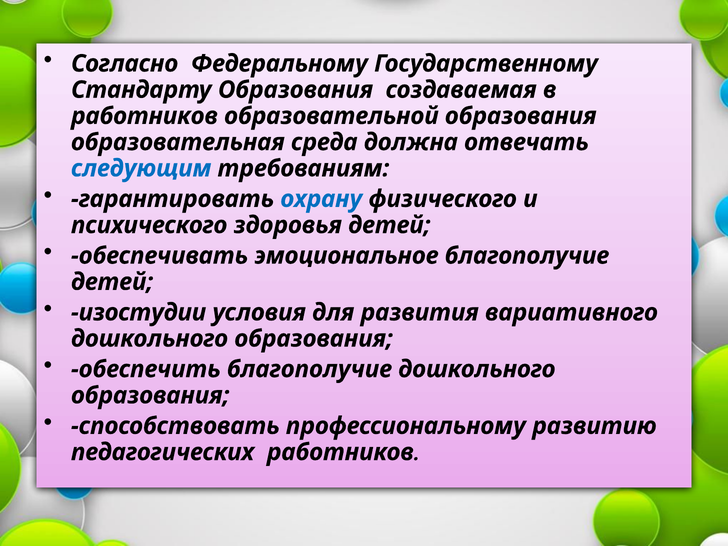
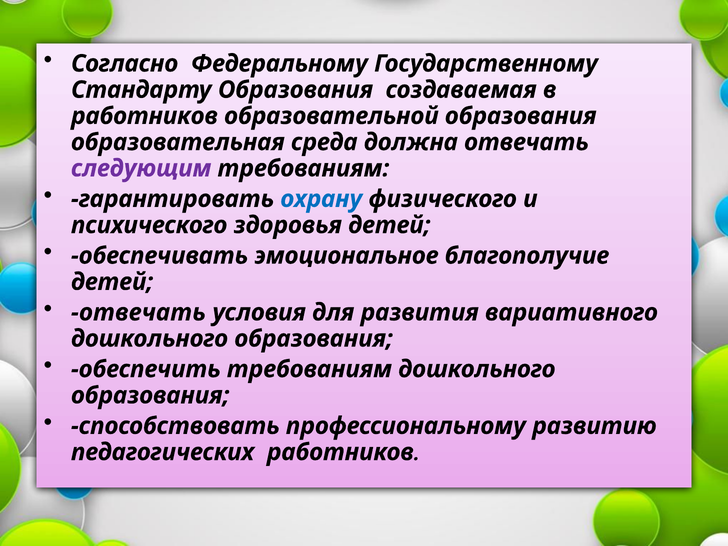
следующим colour: blue -> purple
изостудии at (139, 312): изостудии -> отвечать
обеспечить благополучие: благополучие -> требованиям
